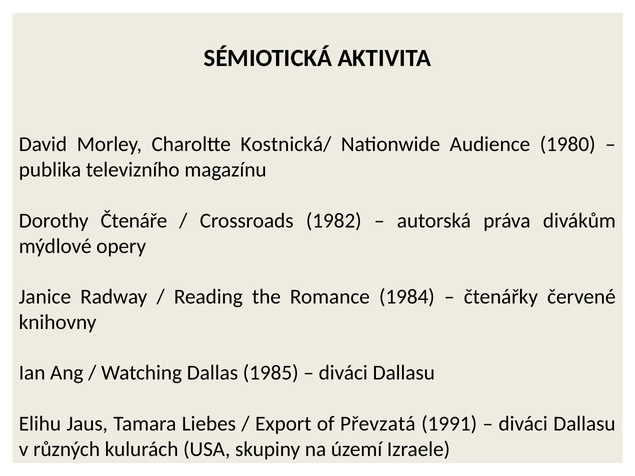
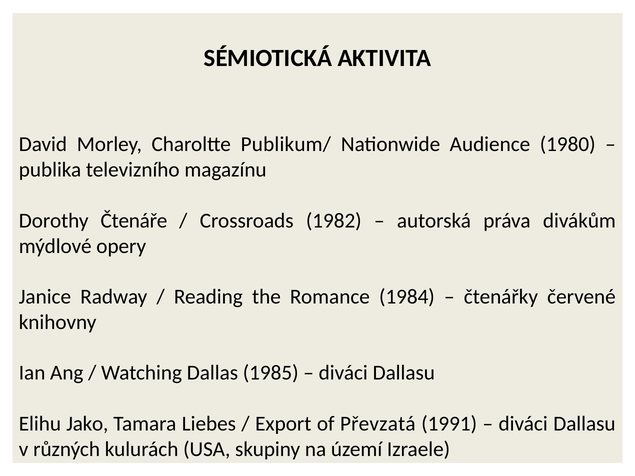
Kostnická/: Kostnická/ -> Publikum/
Jaus: Jaus -> Jako
